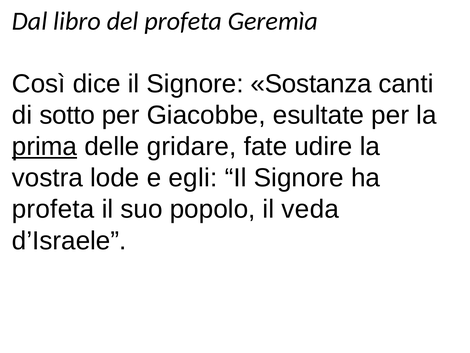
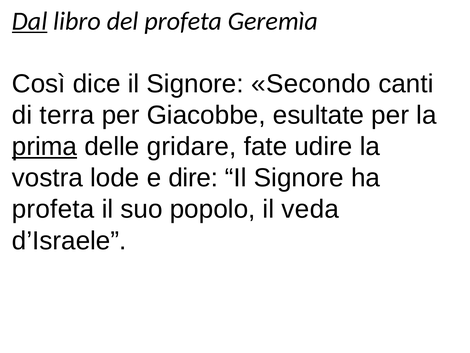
Dal underline: none -> present
Sostanza: Sostanza -> Secondo
sotto: sotto -> terra
egli: egli -> dire
